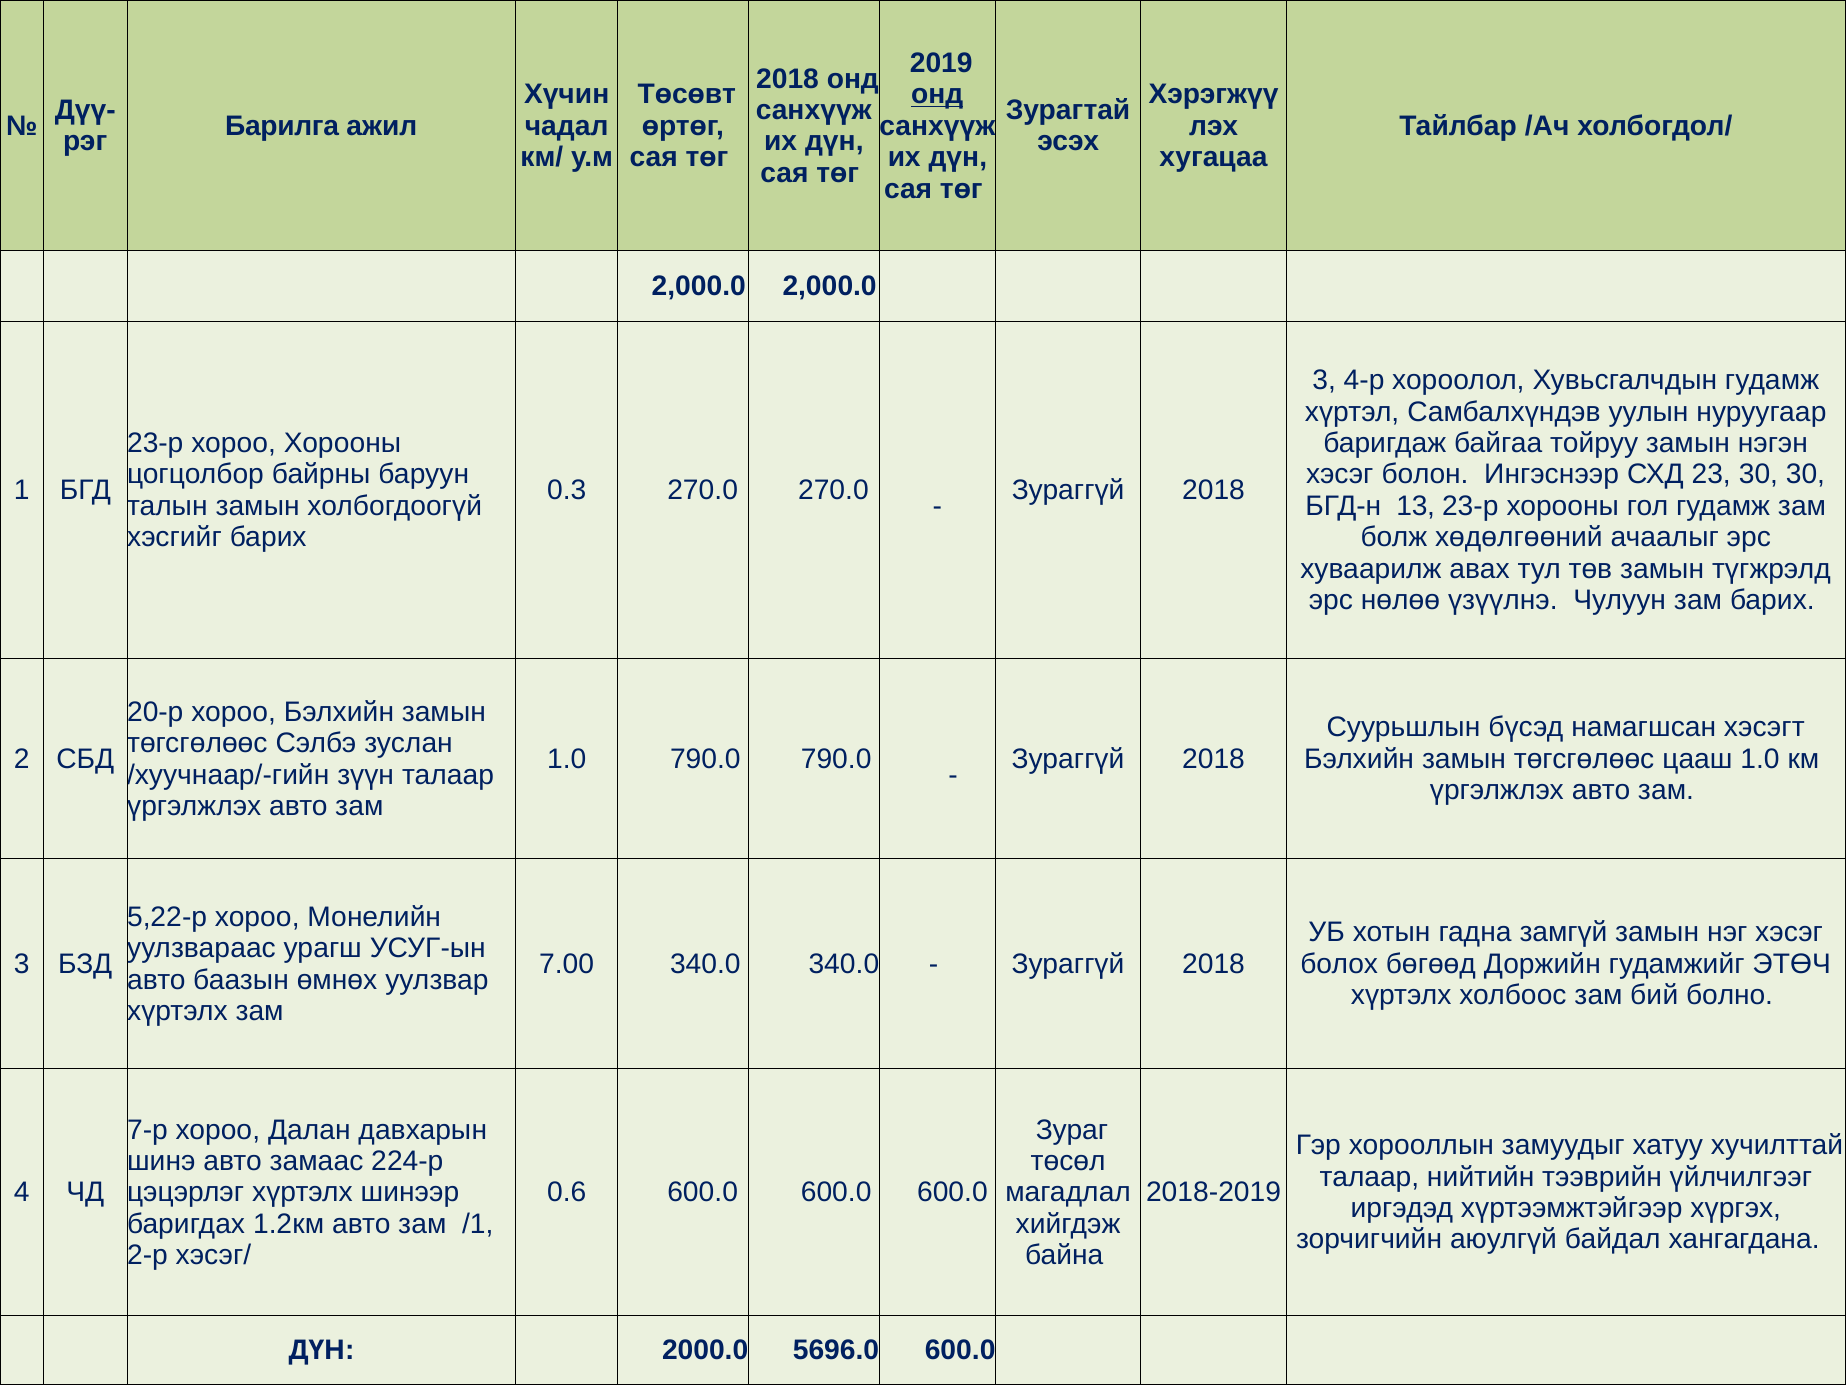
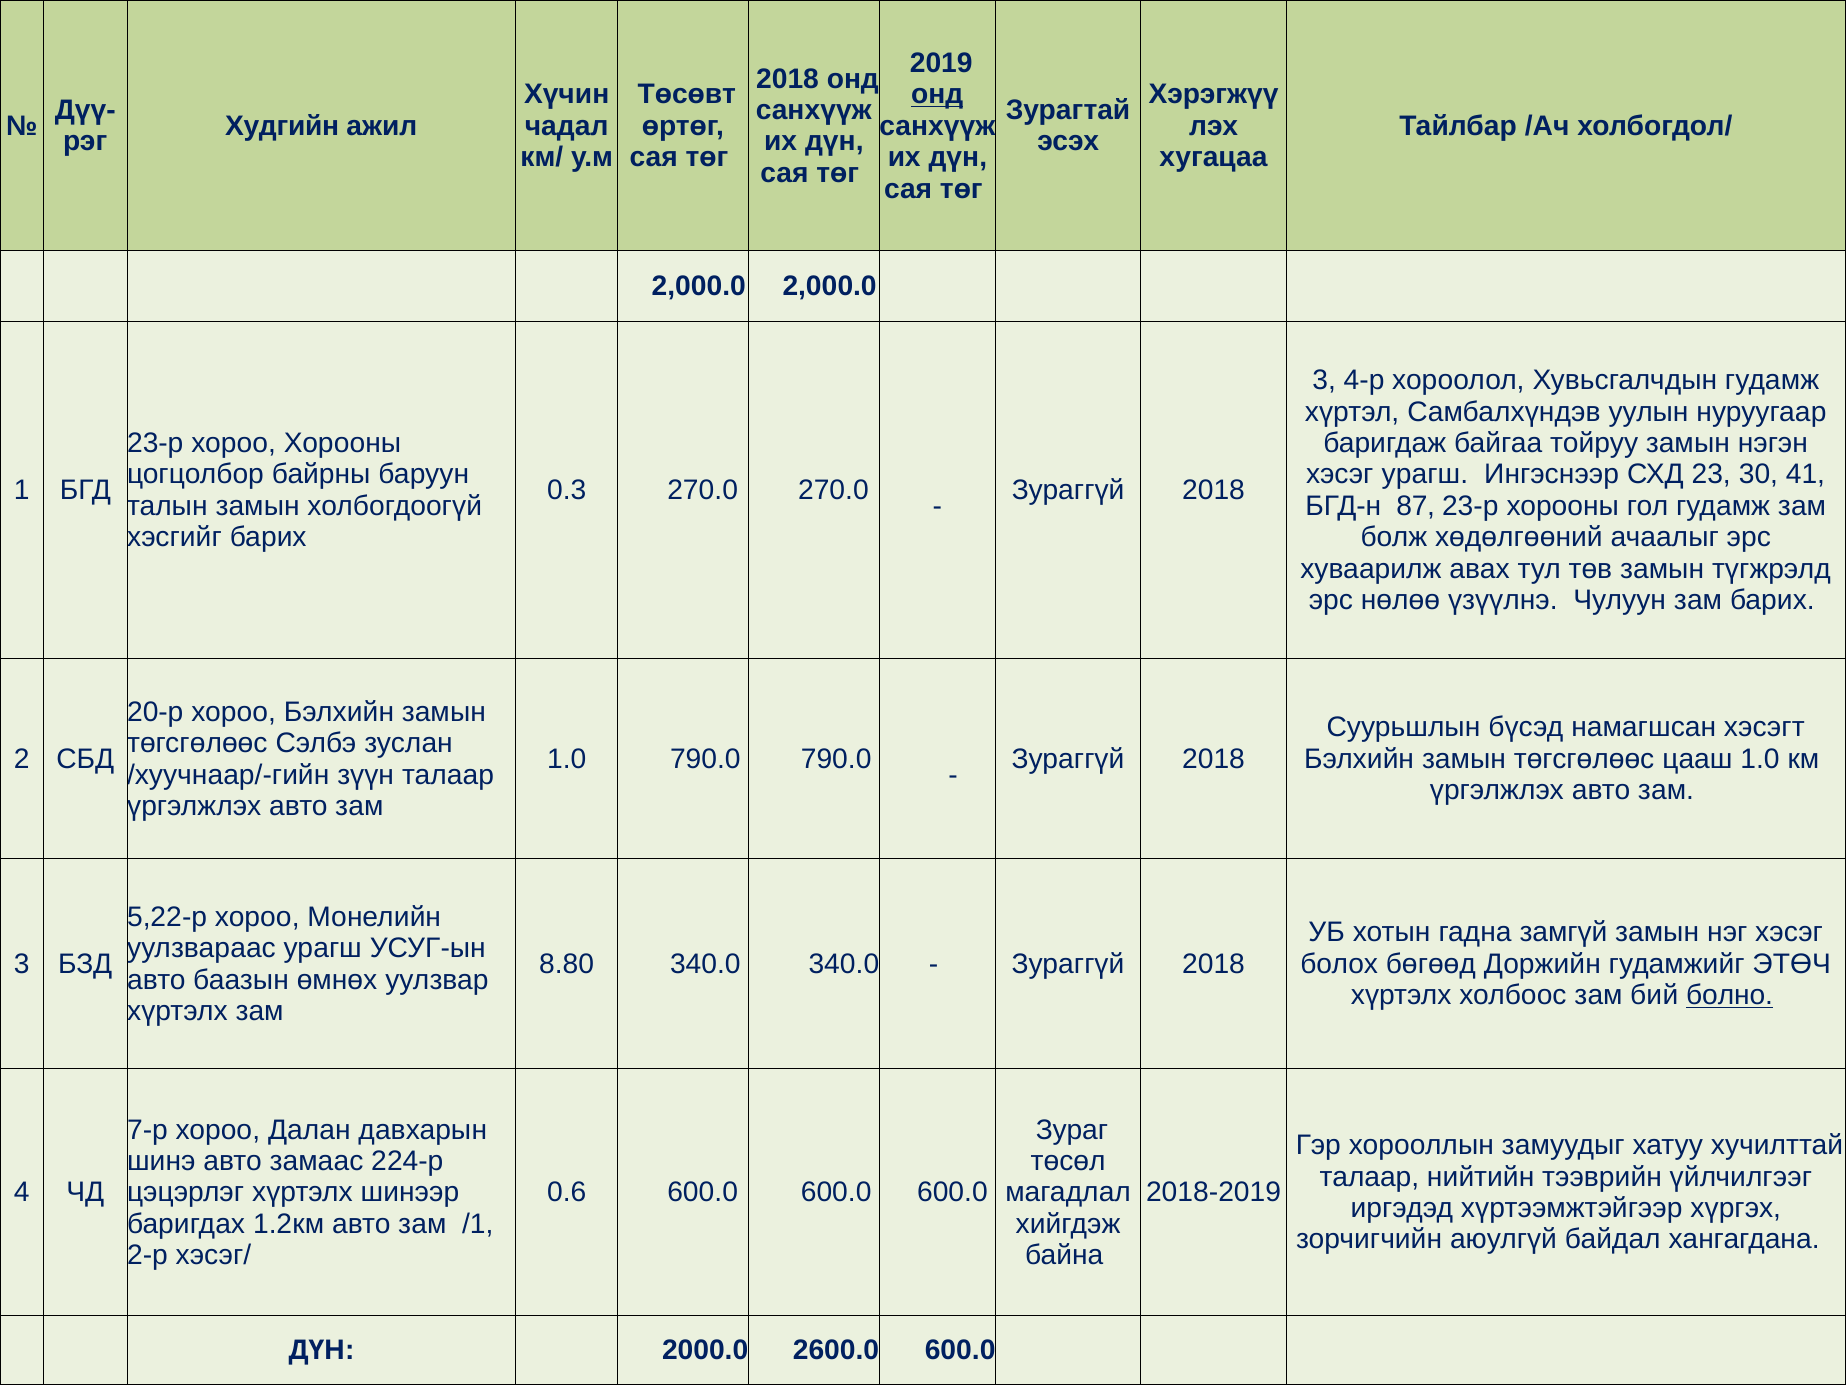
Барилга: Барилга -> Худгийн
хэсэг болон: болон -> урагш
30 30: 30 -> 41
13: 13 -> 87
7.00: 7.00 -> 8.80
болно underline: none -> present
5696.0: 5696.0 -> 2600.0
